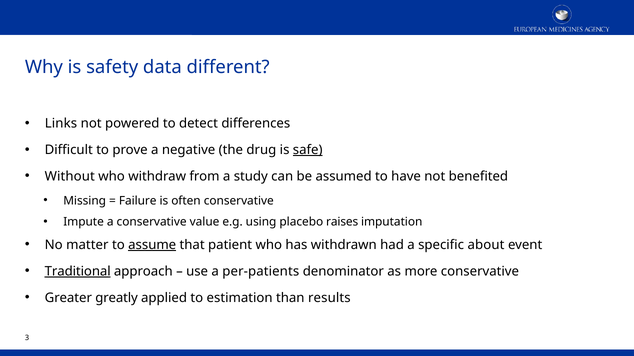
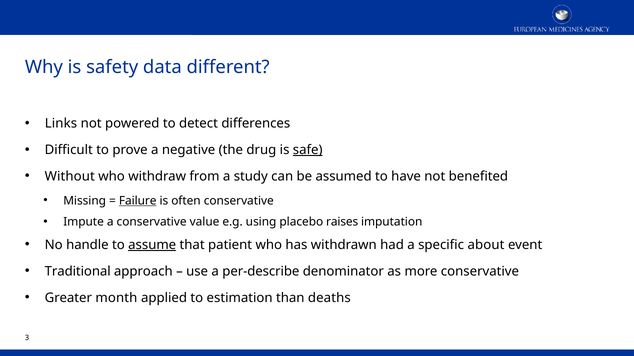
Failure underline: none -> present
matter: matter -> handle
Traditional underline: present -> none
per-patients: per-patients -> per-describe
greatly: greatly -> month
results: results -> deaths
